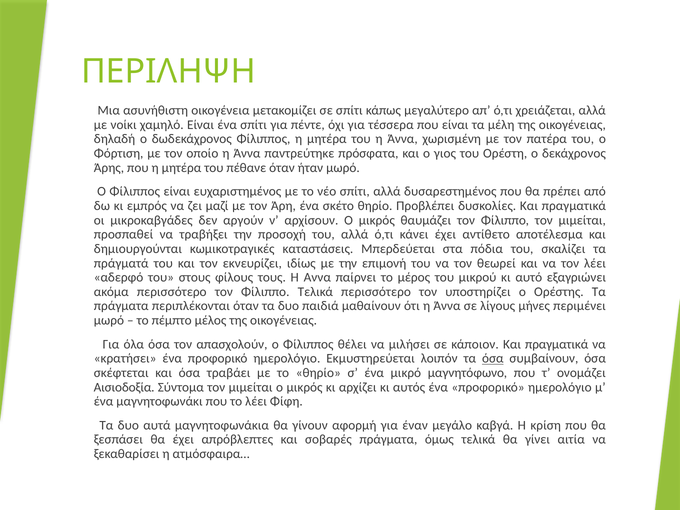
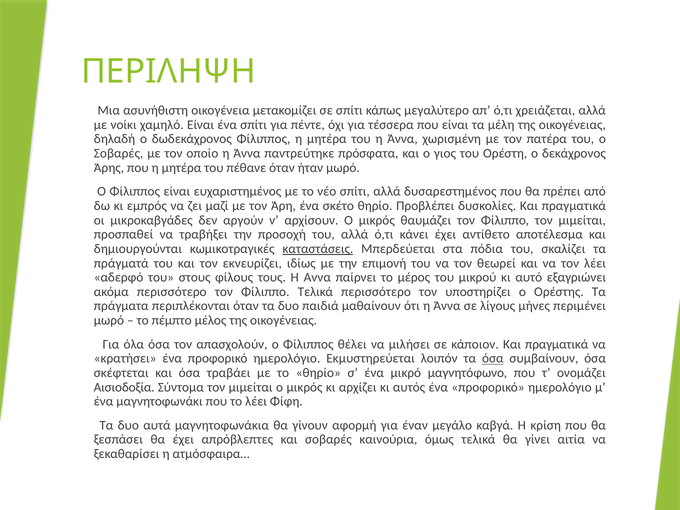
Φόρτιση at (119, 153): Φόρτιση -> Σοβαρές
καταστάσεις underline: none -> present
σοβαρές πράγματα: πράγματα -> καινούρια
